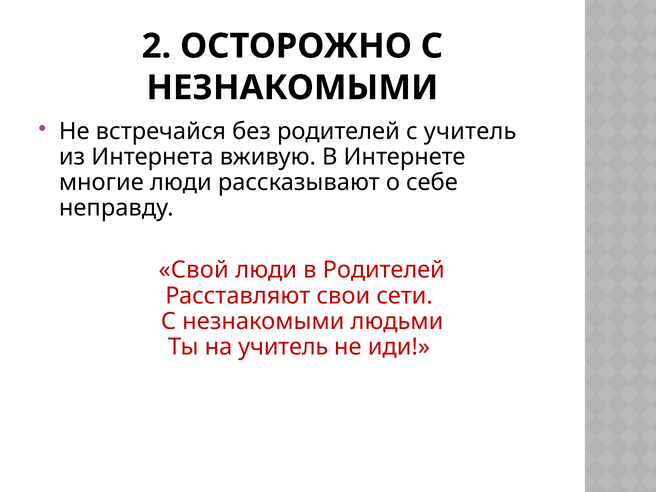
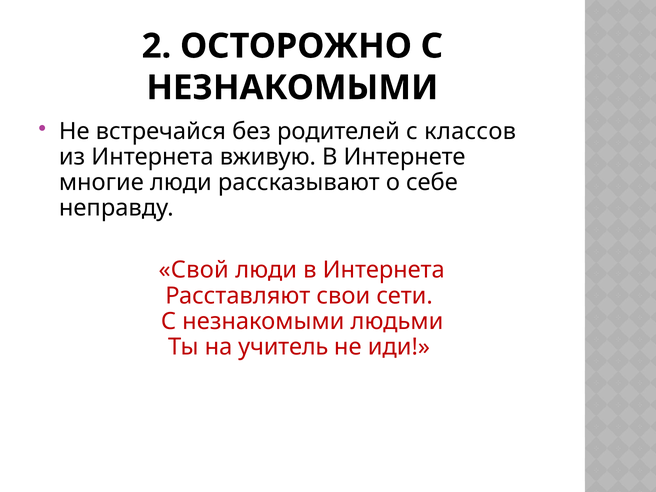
с учитель: учитель -> классов
в Родителей: Родителей -> Интернета
